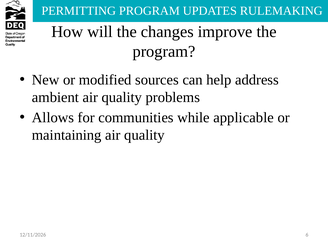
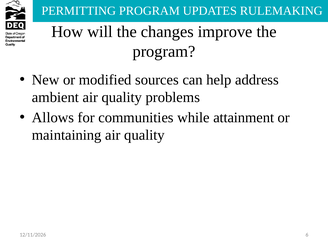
applicable: applicable -> attainment
